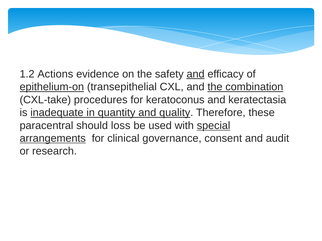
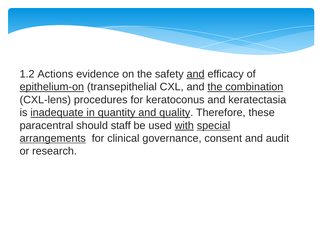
CXL-take: CXL-take -> CXL-lens
loss: loss -> staff
with underline: none -> present
